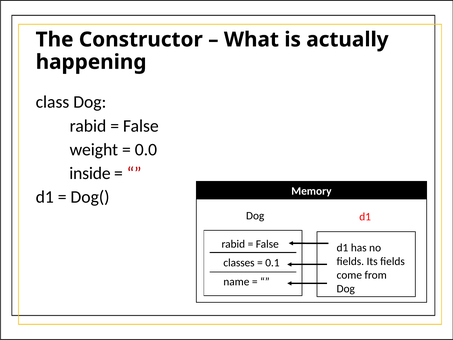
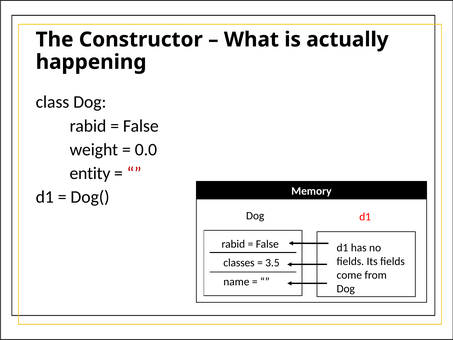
inside: inside -> entity
0.1: 0.1 -> 3.5
